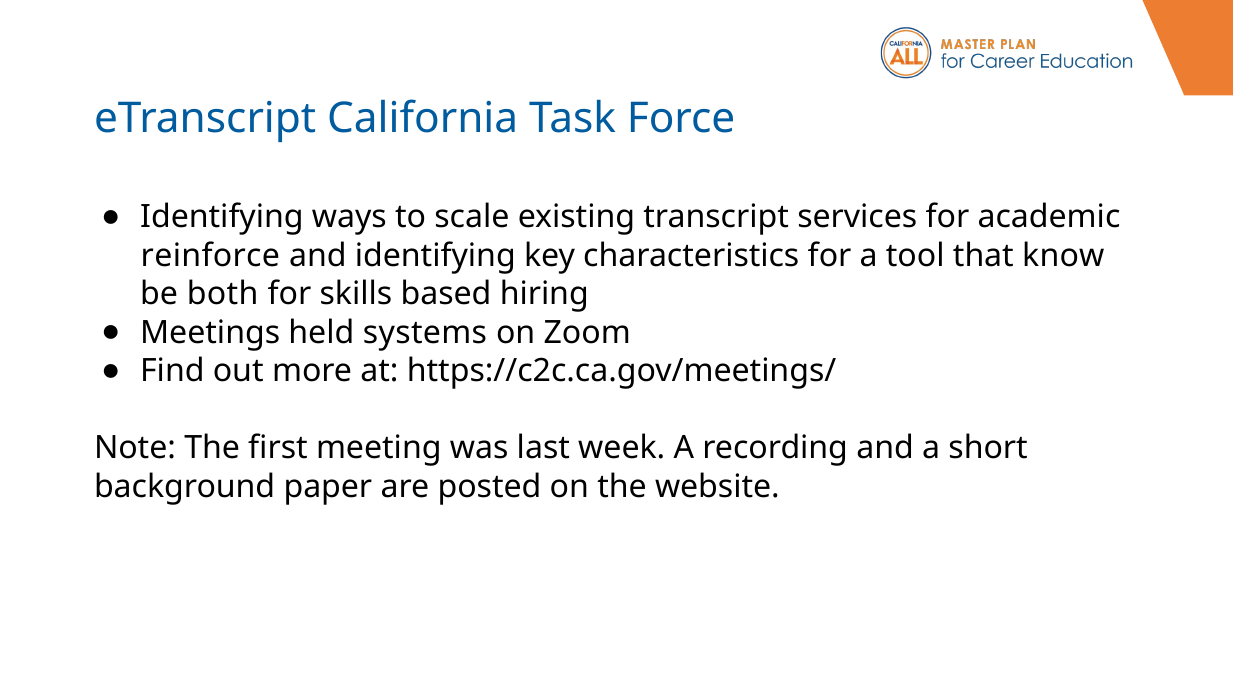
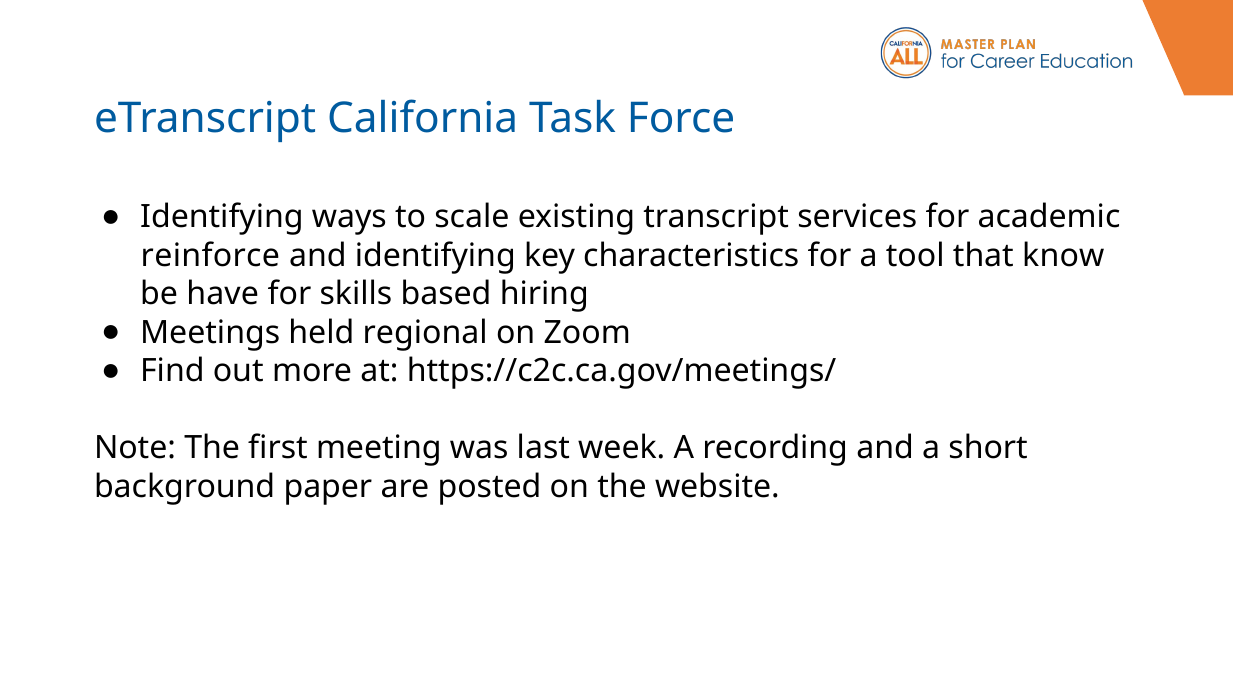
both: both -> have
systems: systems -> regional
